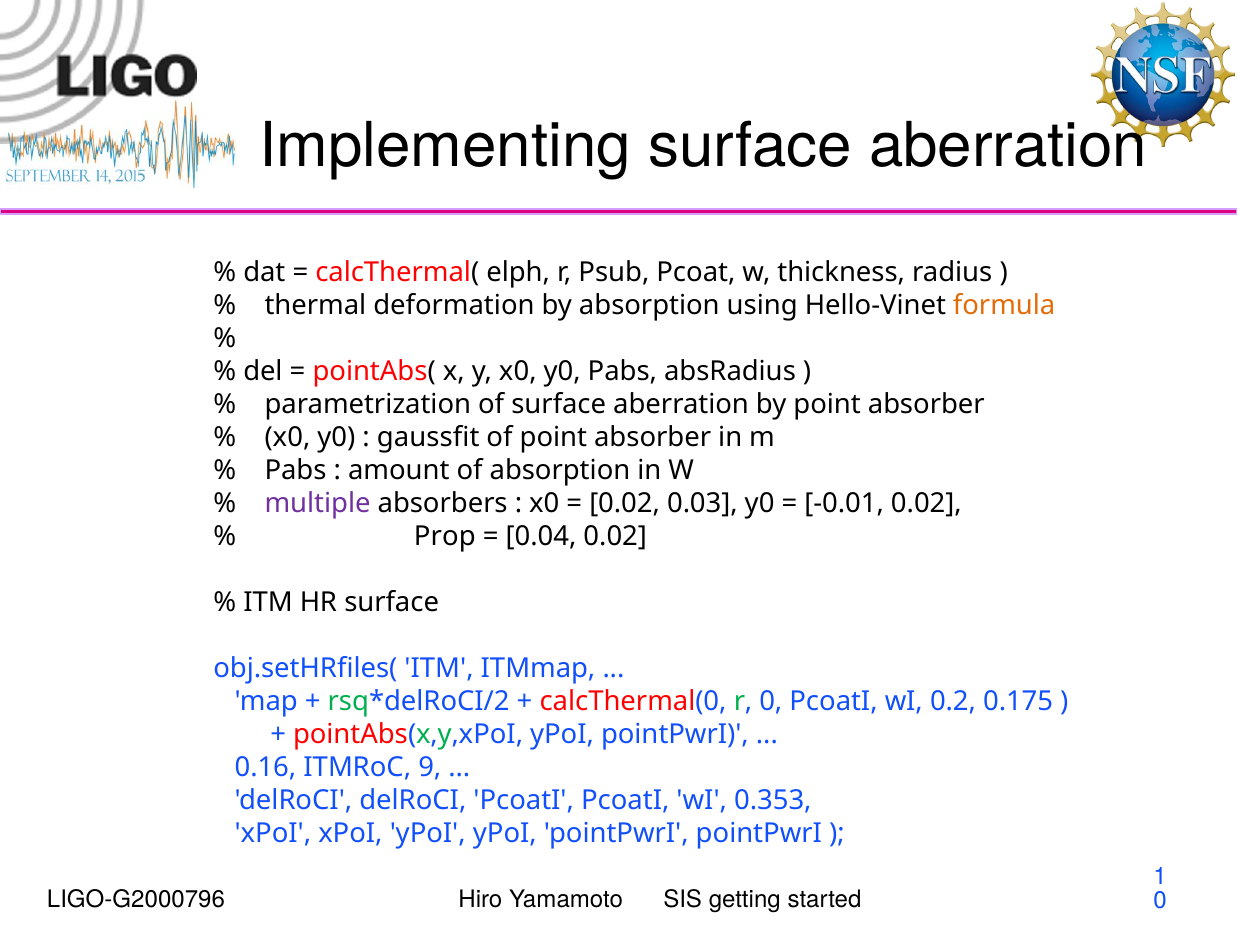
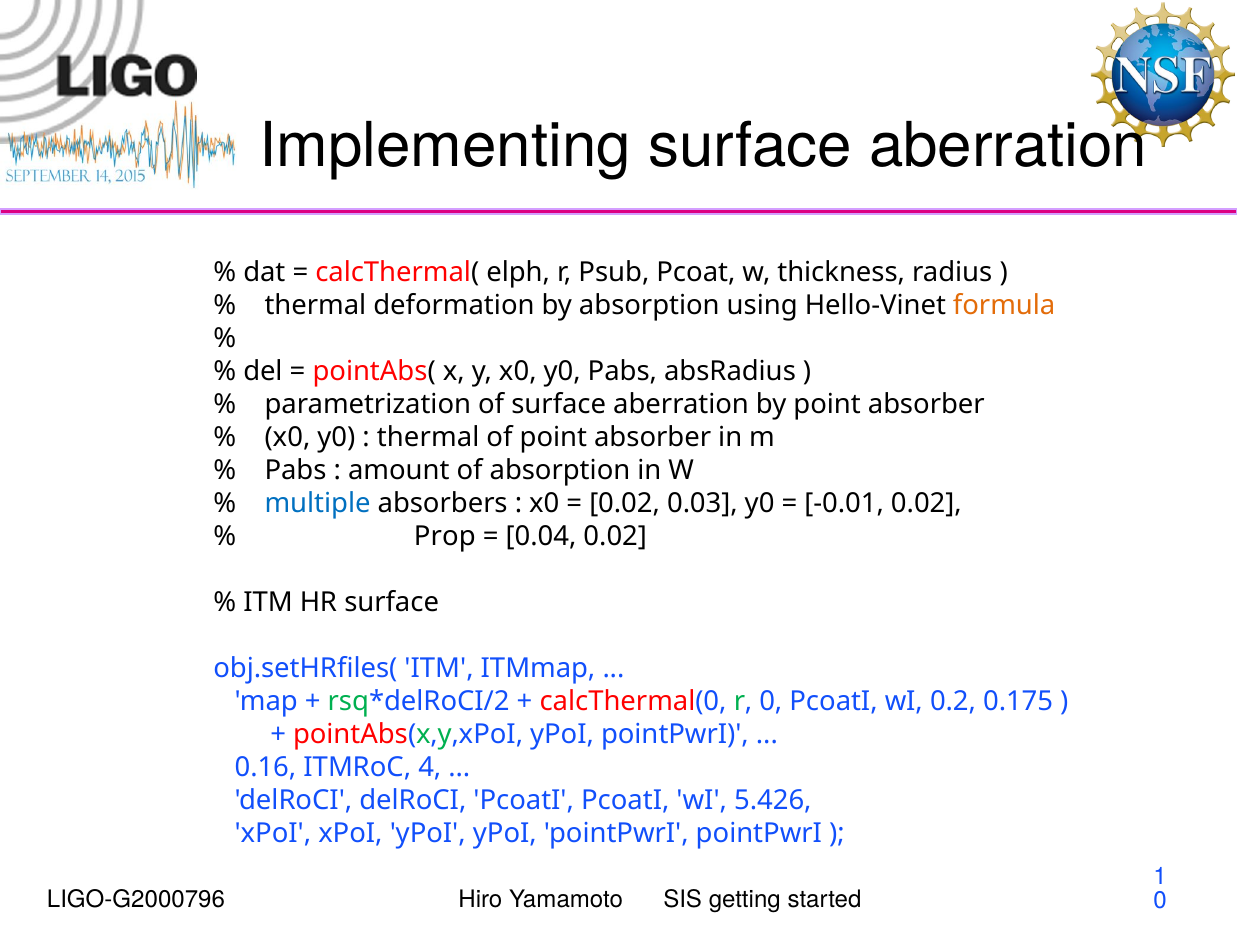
gaussfit at (428, 437): gaussfit -> thermal
multiple colour: purple -> blue
9: 9 -> 4
0.353: 0.353 -> 5.426
